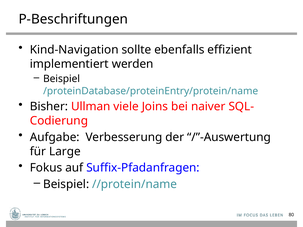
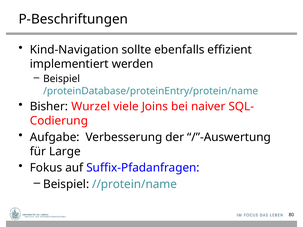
Ullman: Ullman -> Wurzel
